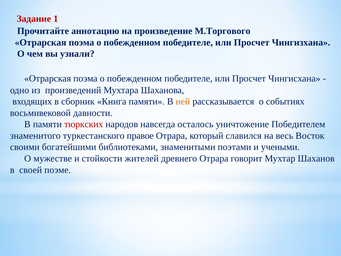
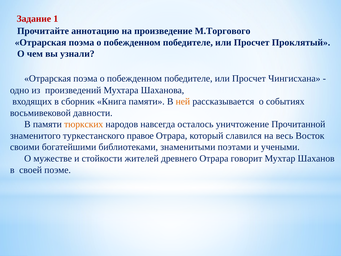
Чингизхана: Чингизхана -> Проклятый
тюркских colour: red -> orange
Победителем: Победителем -> Прочитанной
